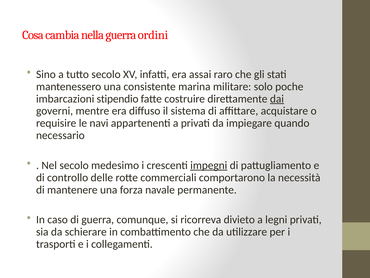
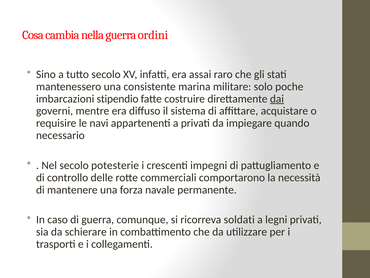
medesimo: medesimo -> potesterie
impegni underline: present -> none
divieto: divieto -> soldati
